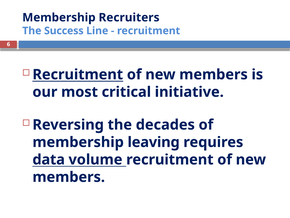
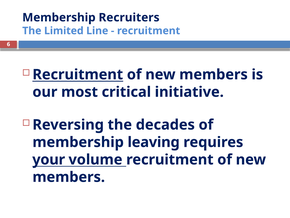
Success: Success -> Limited
data: data -> your
